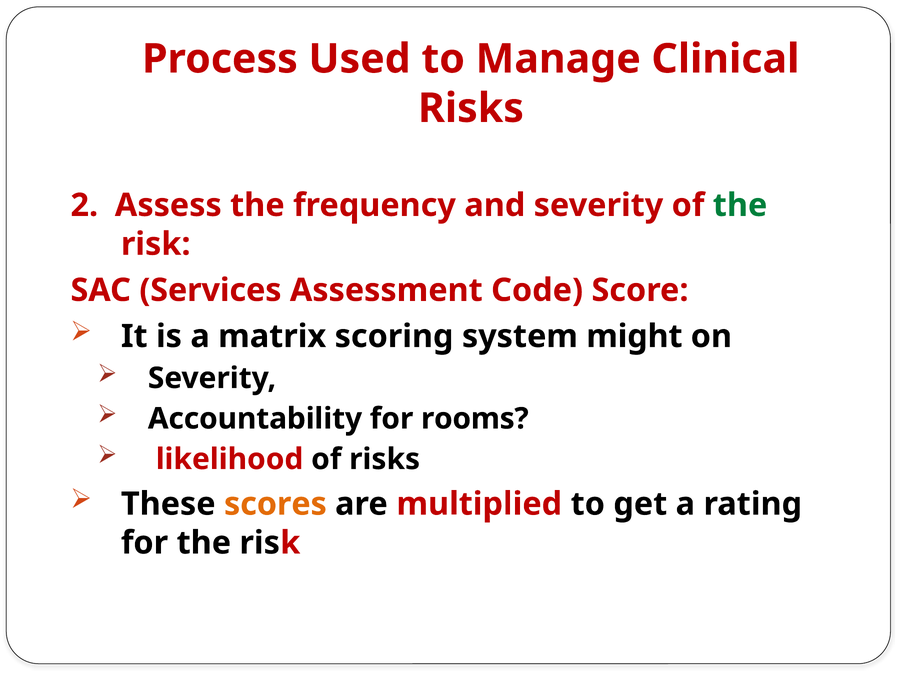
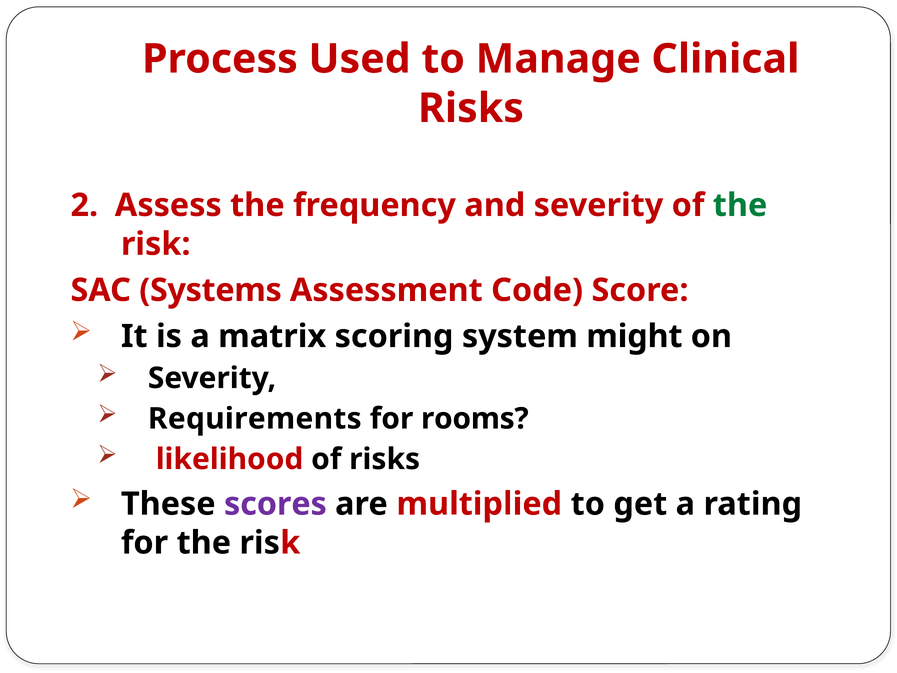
Services: Services -> Systems
Accountability: Accountability -> Requirements
scores colour: orange -> purple
